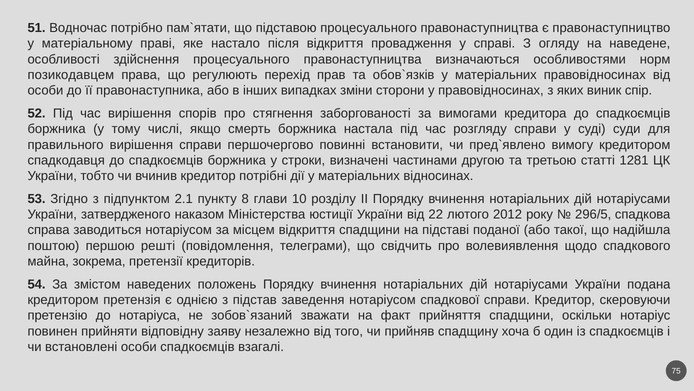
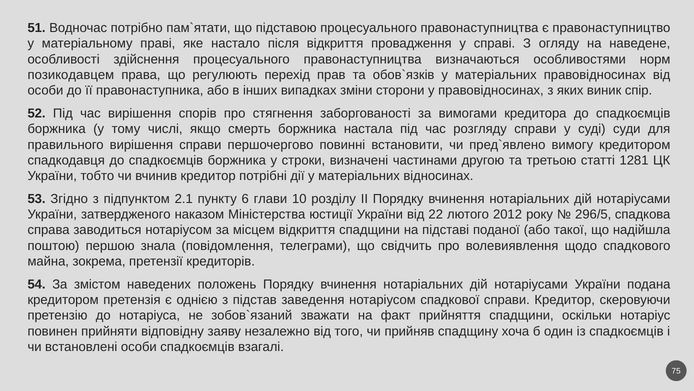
8: 8 -> 6
решті: решті -> знала
